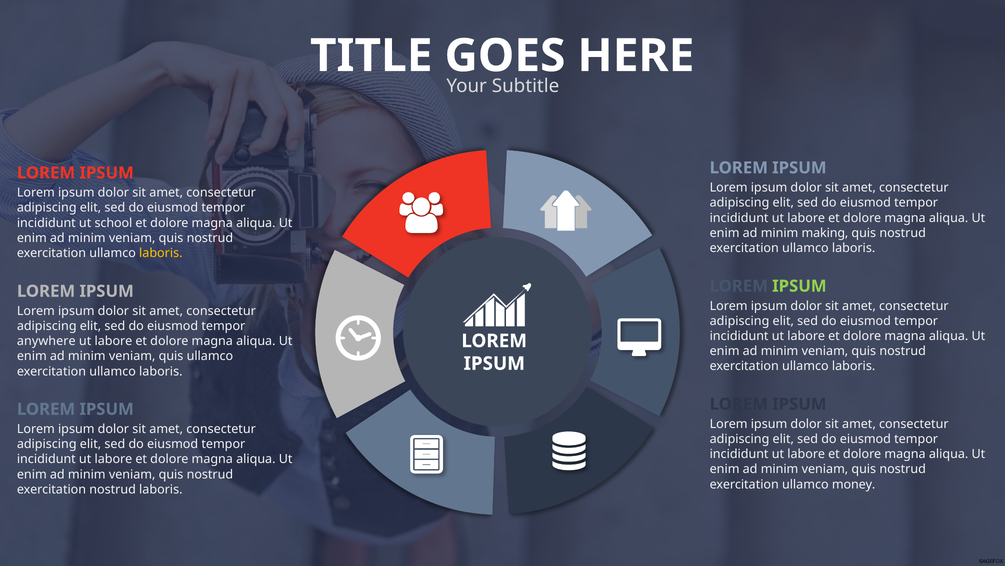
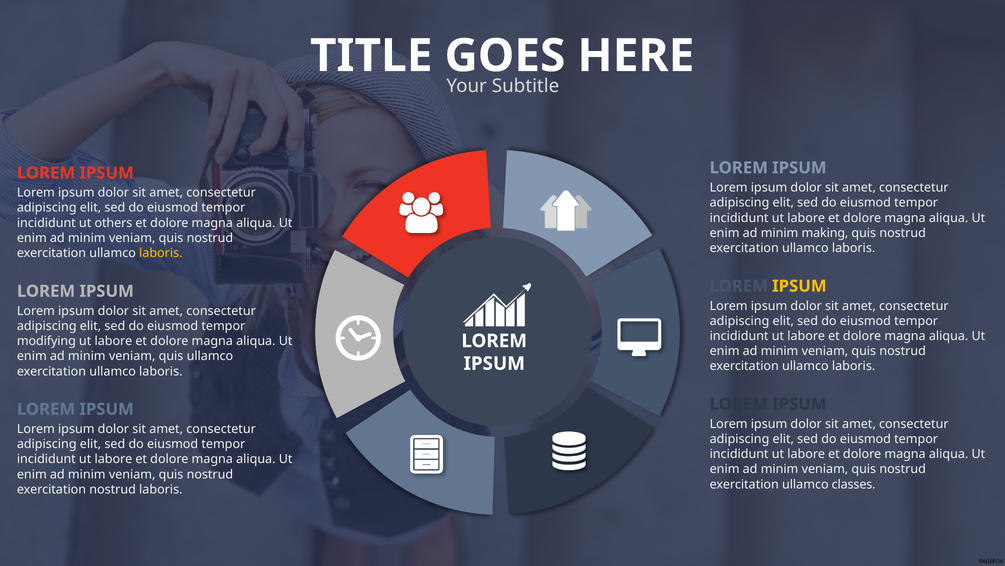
school: school -> others
IPSUM at (799, 286) colour: light green -> yellow
anywhere: anywhere -> modifying
money: money -> classes
